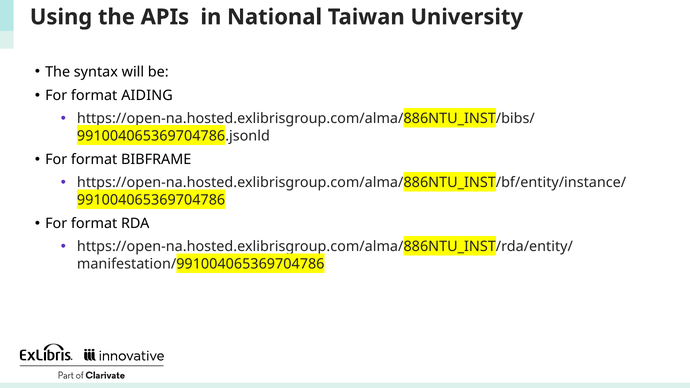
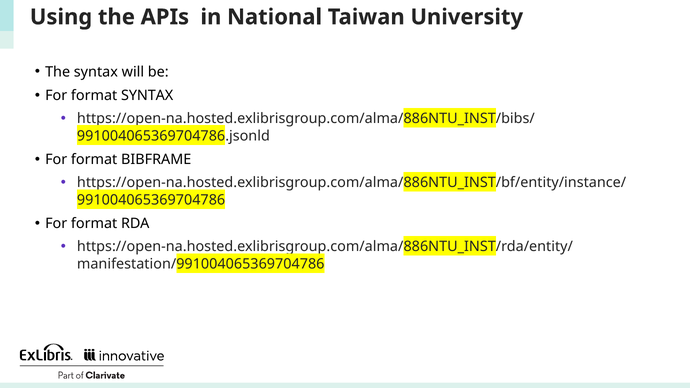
format AIDING: AIDING -> SYNTAX
